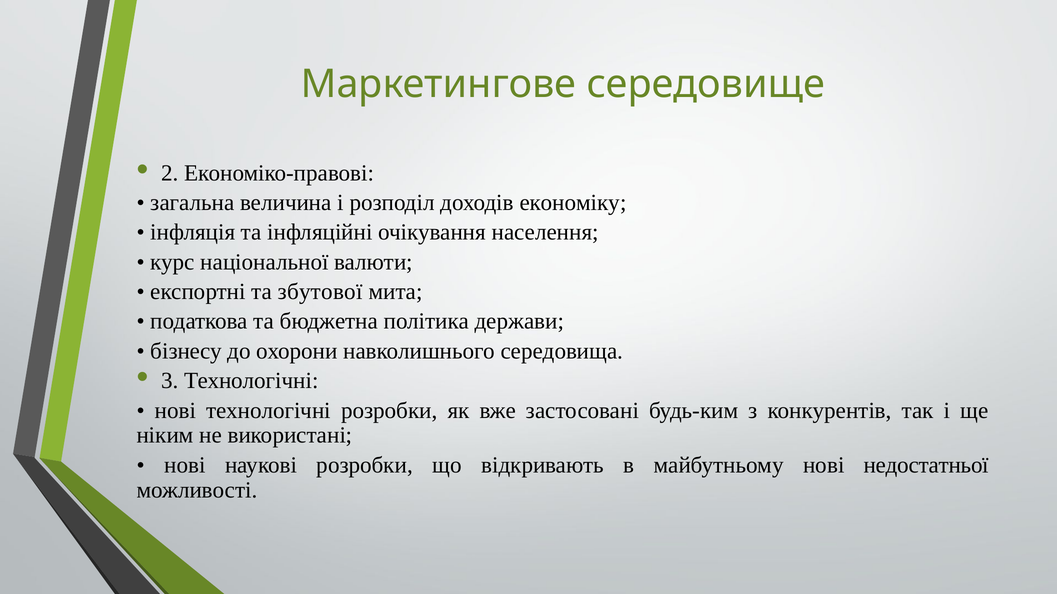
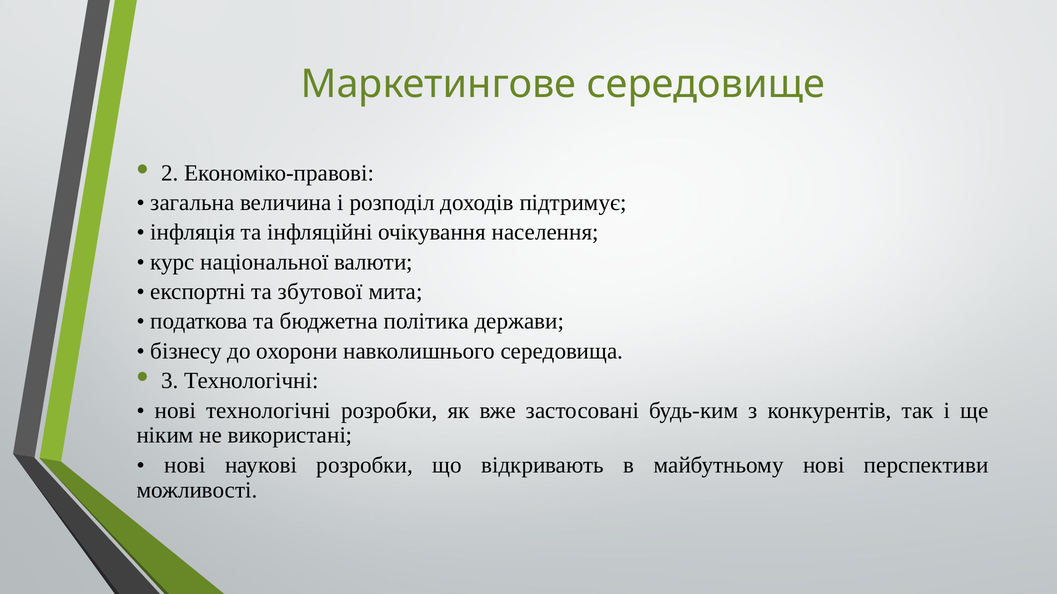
економіку: економіку -> підтримує
недостатньої: недостатньої -> перспективи
